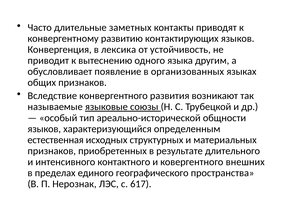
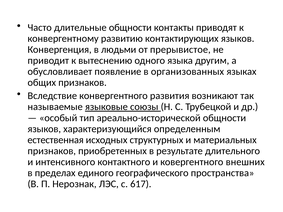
длительные заметных: заметных -> общности
лексика: лексика -> людьми
устойчивость: устойчивость -> прерывистое
